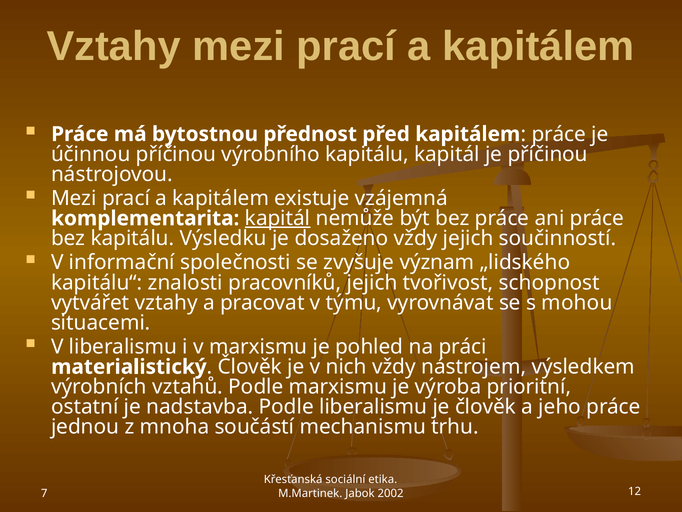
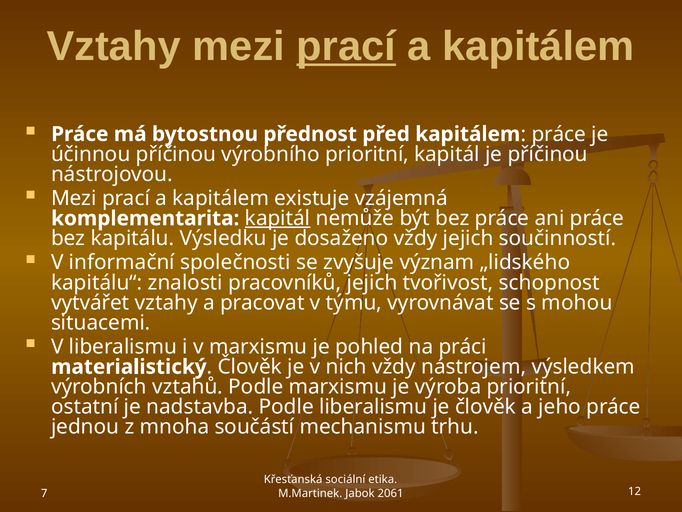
prací at (346, 47) underline: none -> present
výrobního kapitálu: kapitálu -> prioritní
2002: 2002 -> 2061
